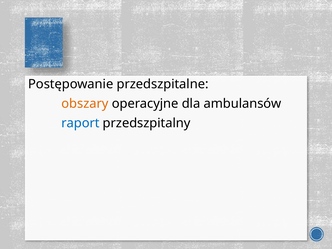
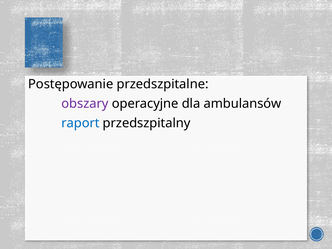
obszary colour: orange -> purple
